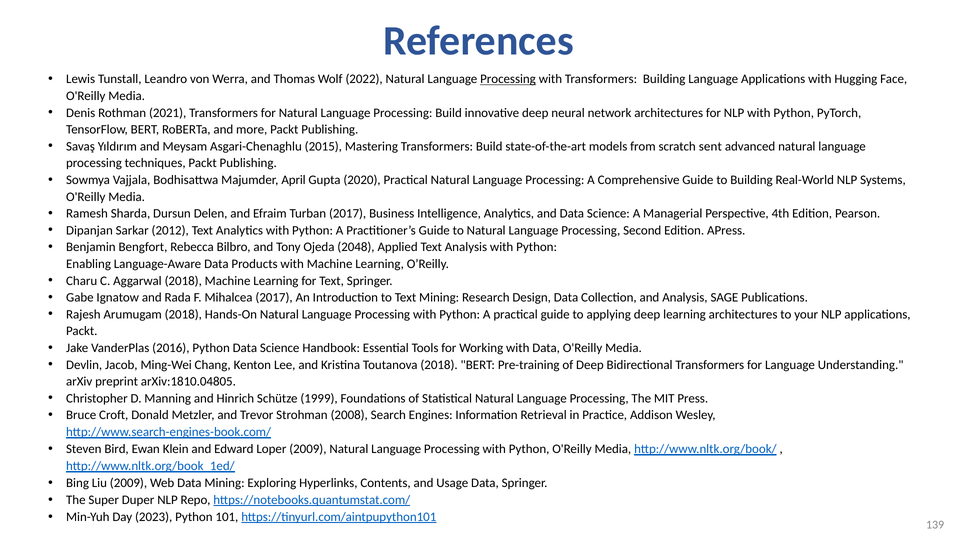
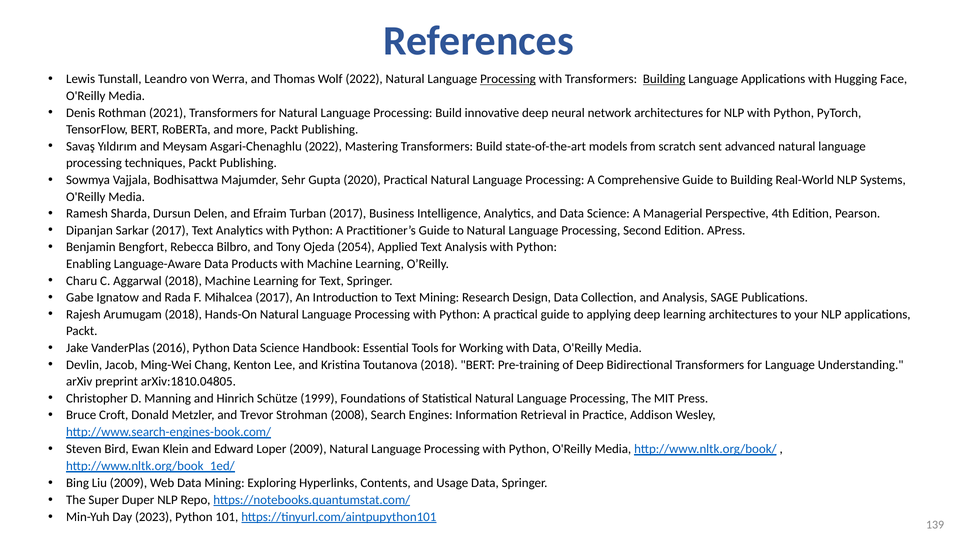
Building at (664, 79) underline: none -> present
Asgari-Chenaghlu 2015: 2015 -> 2022
April: April -> Sehr
Sarkar 2012: 2012 -> 2017
2048: 2048 -> 2054
